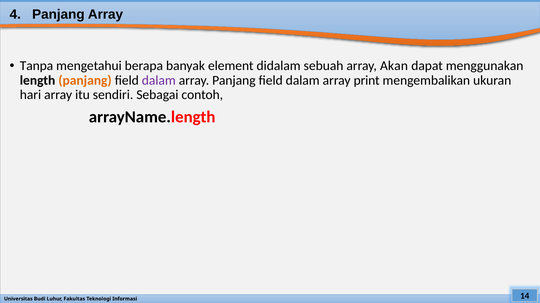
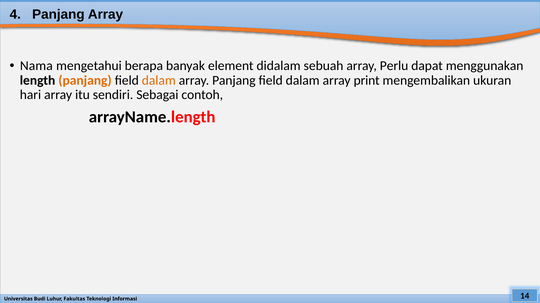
Tanpa: Tanpa -> Nama
Akan: Akan -> Perlu
dalam at (159, 81) colour: purple -> orange
